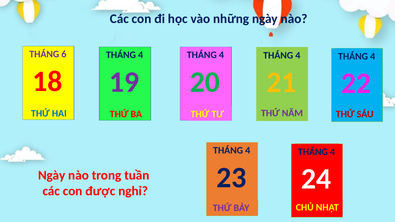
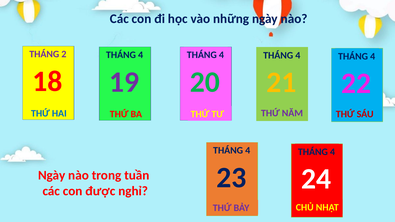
6: 6 -> 2
